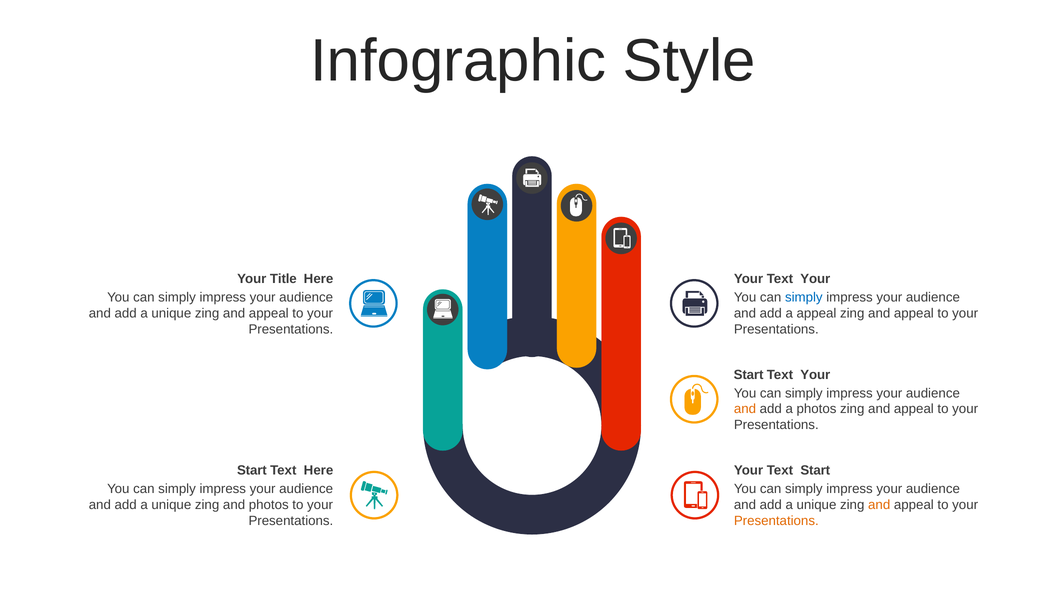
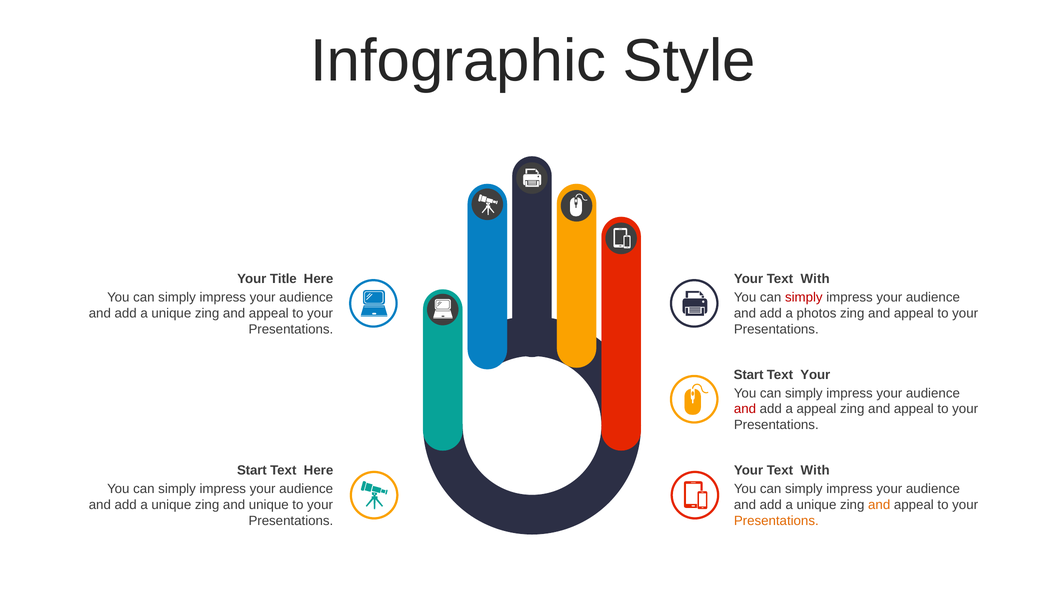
Your at (815, 279): Your -> With
simply at (804, 297) colour: blue -> red
a appeal: appeal -> photos
and at (745, 409) colour: orange -> red
a photos: photos -> appeal
Start at (815, 470): Start -> With
and photos: photos -> unique
